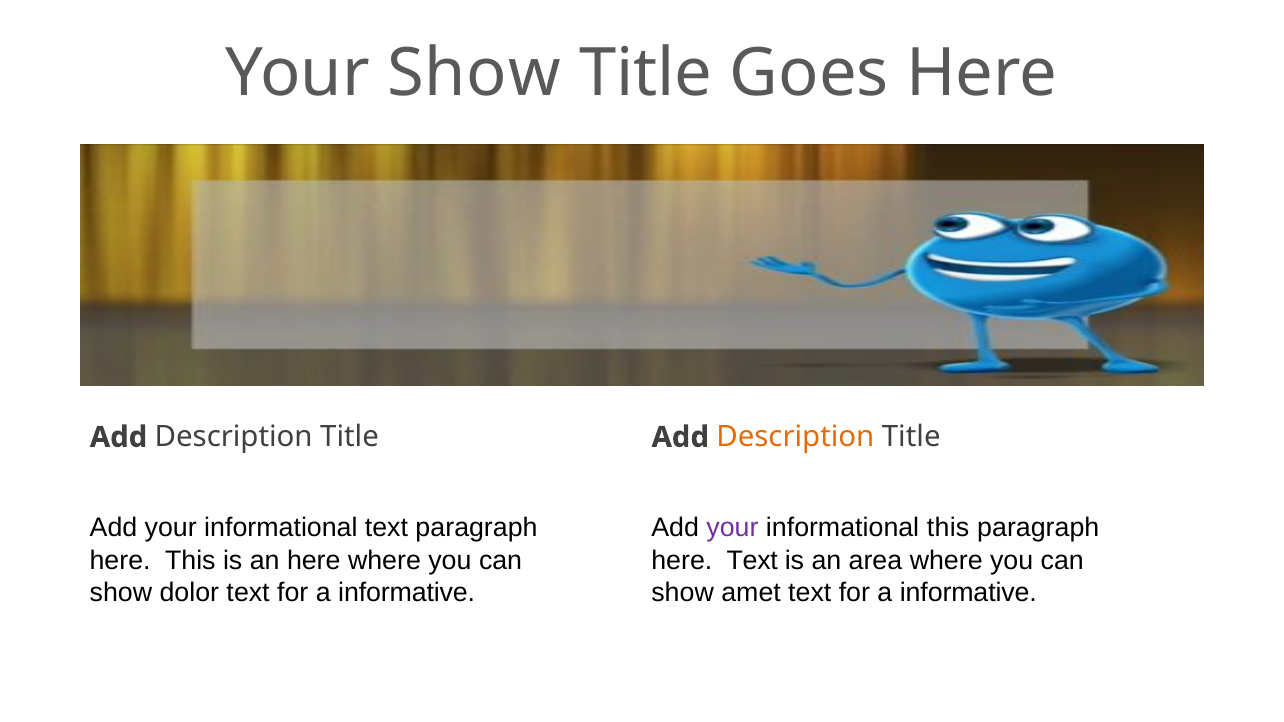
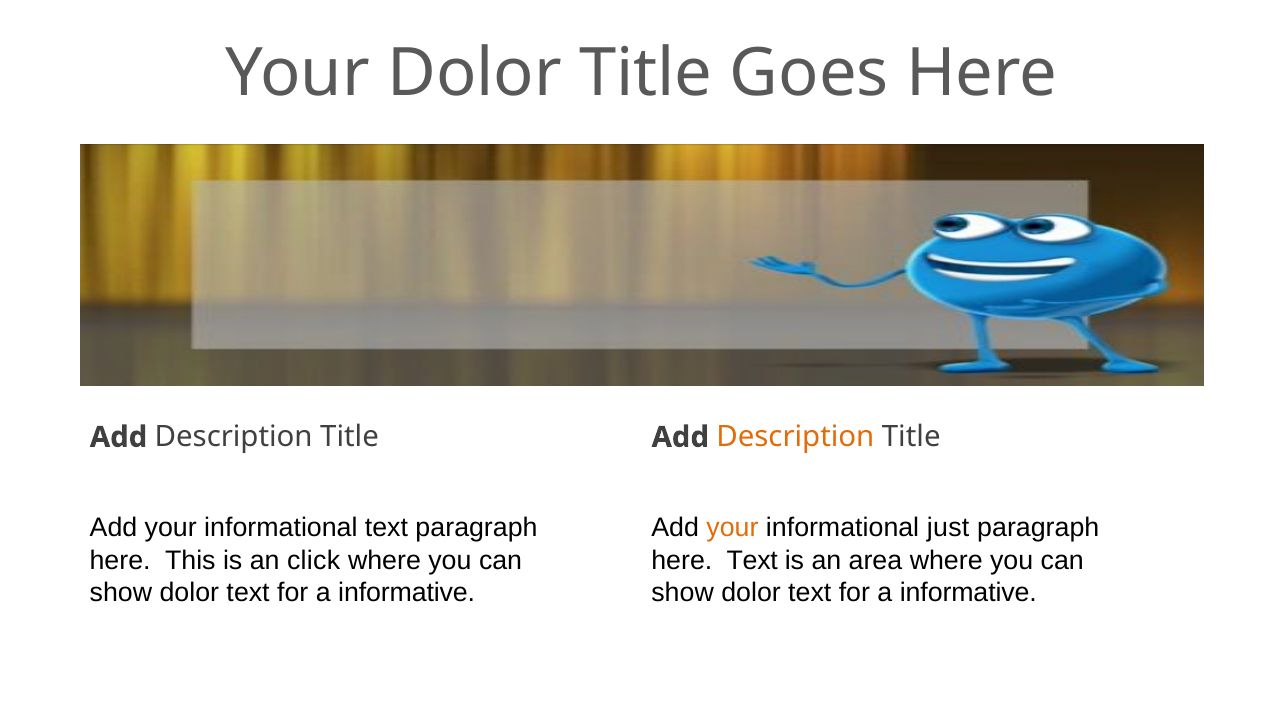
Your Show: Show -> Dolor
your at (732, 528) colour: purple -> orange
informational this: this -> just
an here: here -> click
amet at (751, 593): amet -> dolor
